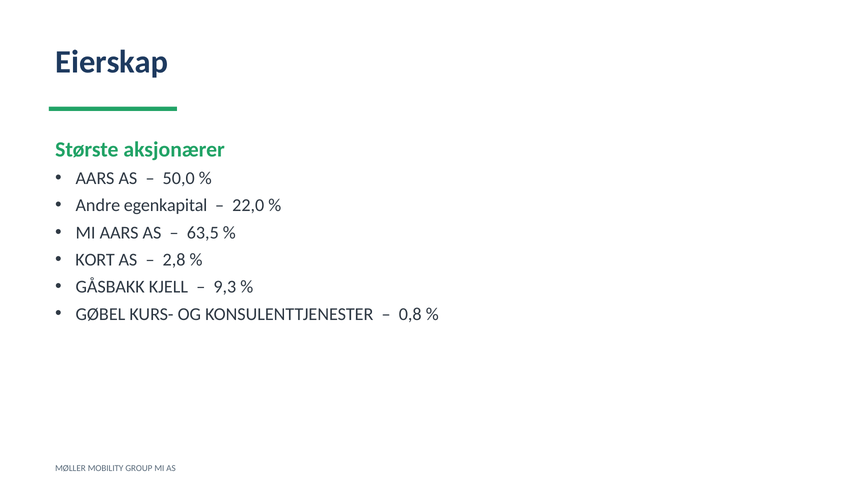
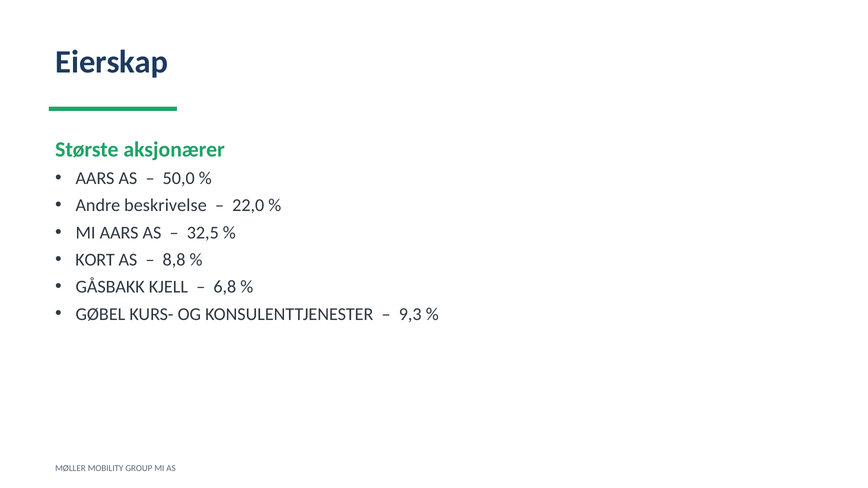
egenkapital: egenkapital -> beskrivelse
63,5: 63,5 -> 32,5
2,8: 2,8 -> 8,8
9,3: 9,3 -> 6,8
0,8: 0,8 -> 9,3
